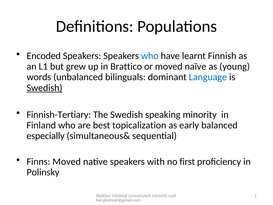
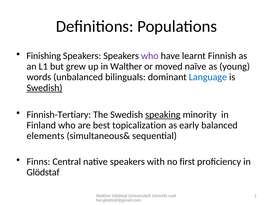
Encoded: Encoded -> Finishing
who at (150, 56) colour: blue -> purple
in Brattico: Brattico -> Walther
speaking underline: none -> present
especially: especially -> elements
Finns Moved: Moved -> Central
Polinsky at (43, 172): Polinsky -> Glödstaf
